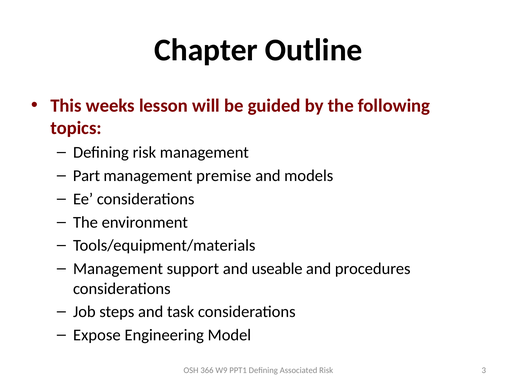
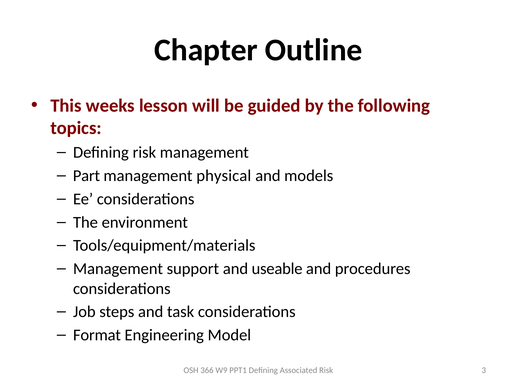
premise: premise -> physical
Expose: Expose -> Format
